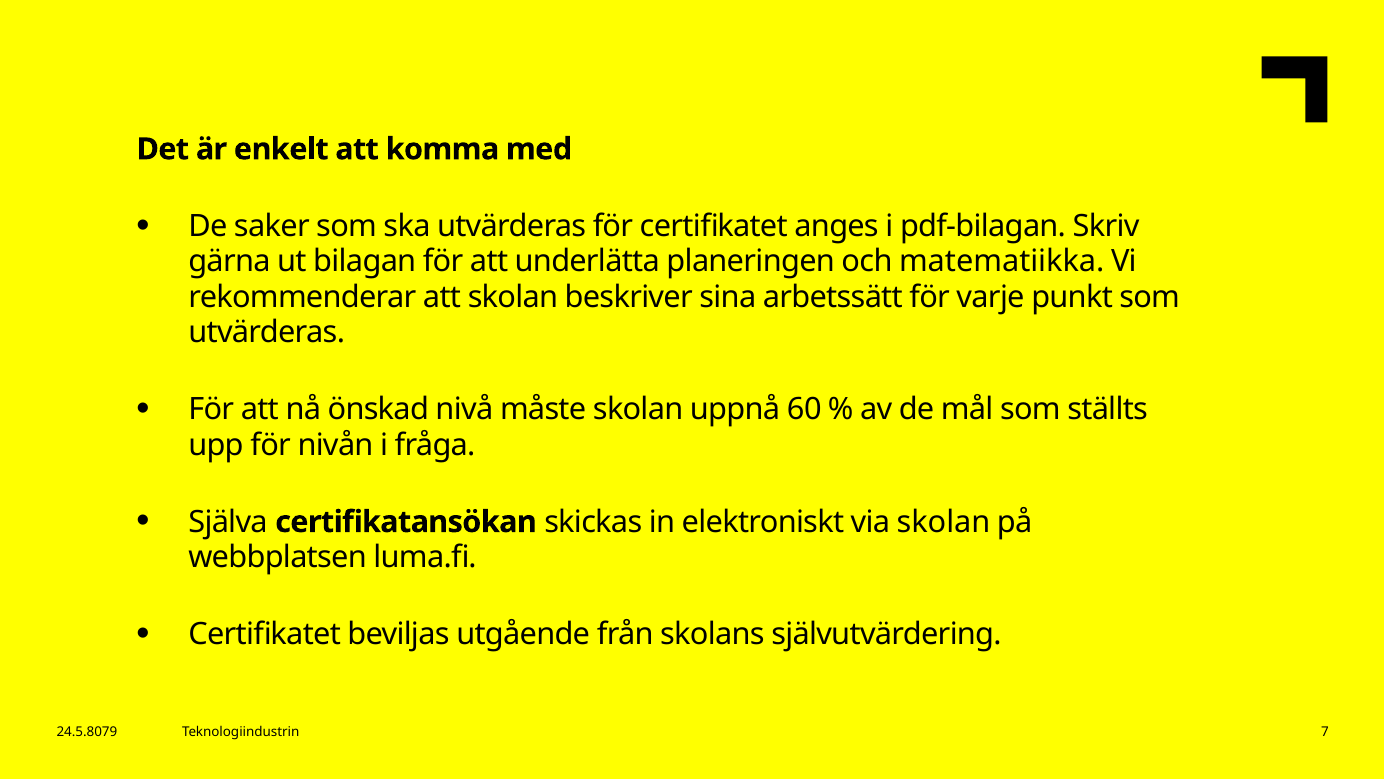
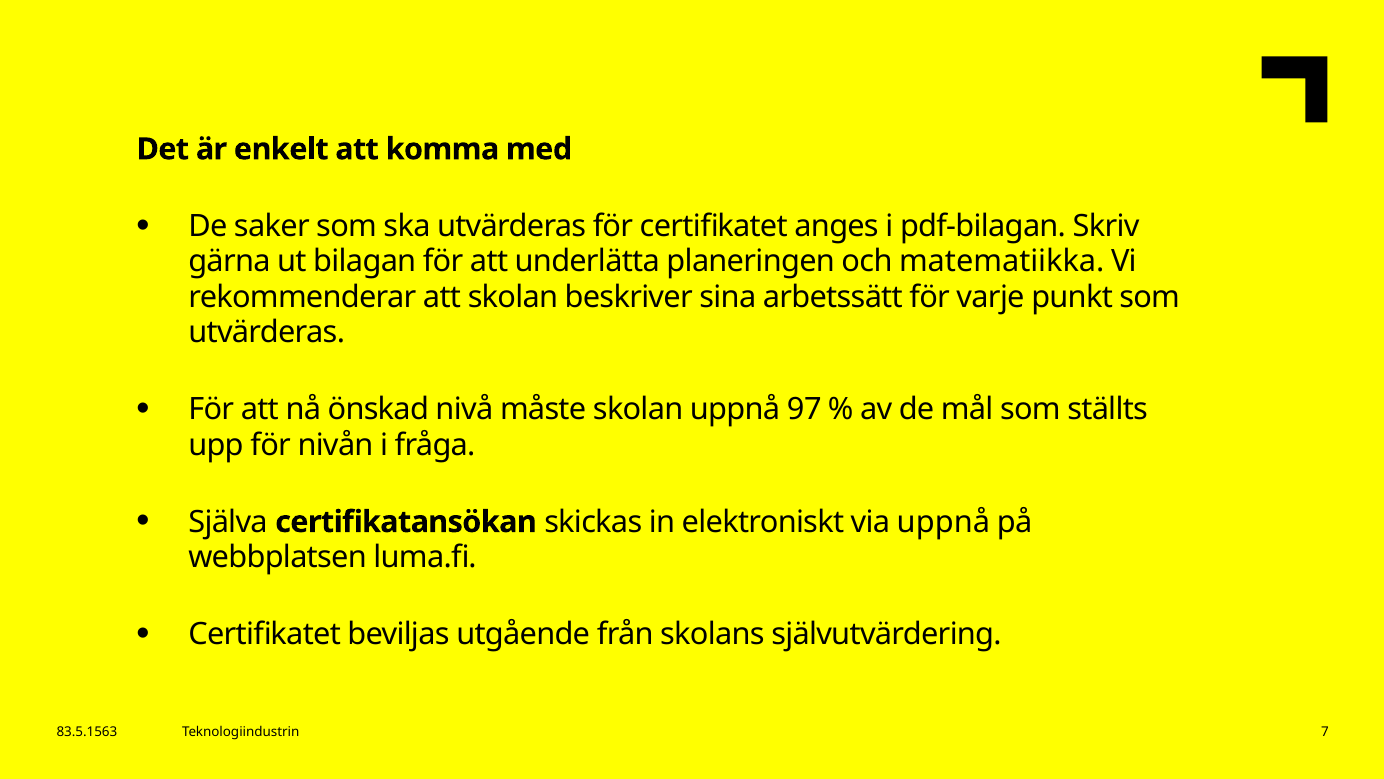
60: 60 -> 97
via skolan: skolan -> uppnå
24.5.8079: 24.5.8079 -> 83.5.1563
